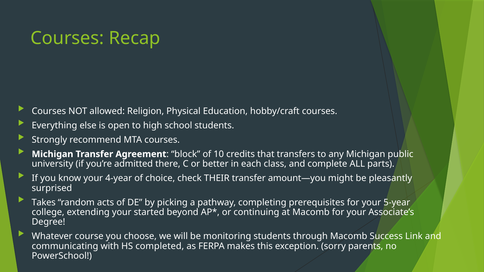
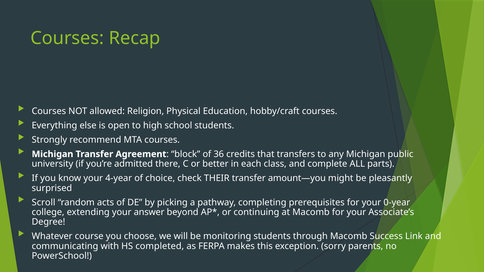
10: 10 -> 36
Takes: Takes -> Scroll
5-year: 5-year -> 0-year
started: started -> answer
